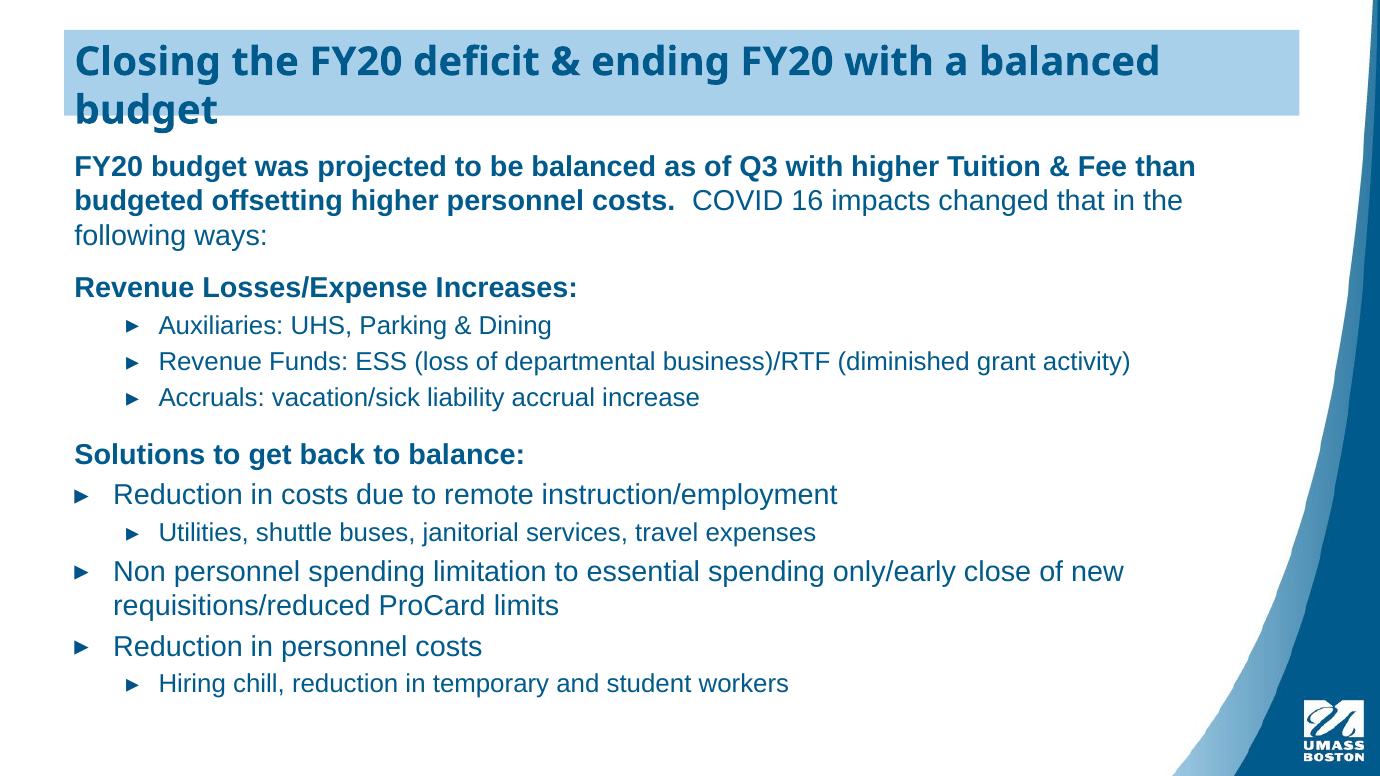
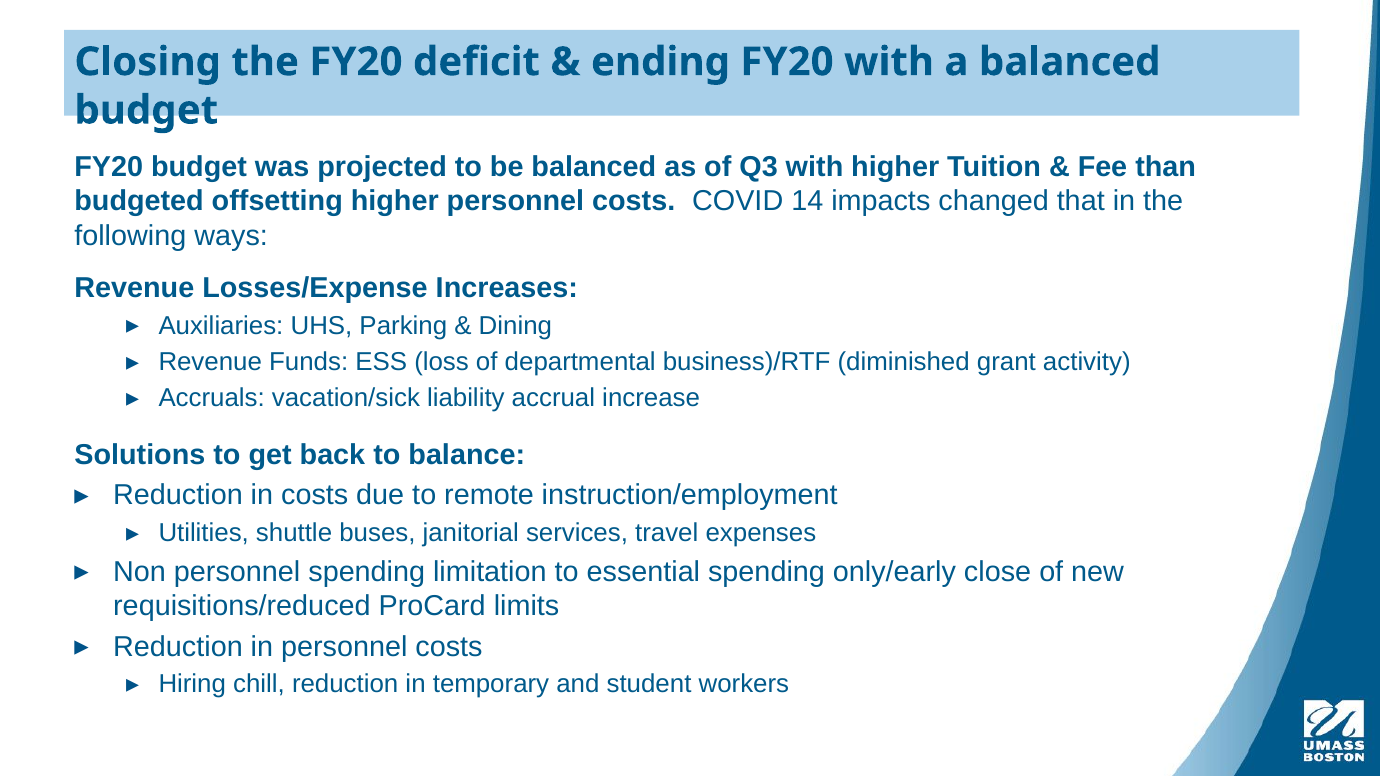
16: 16 -> 14
